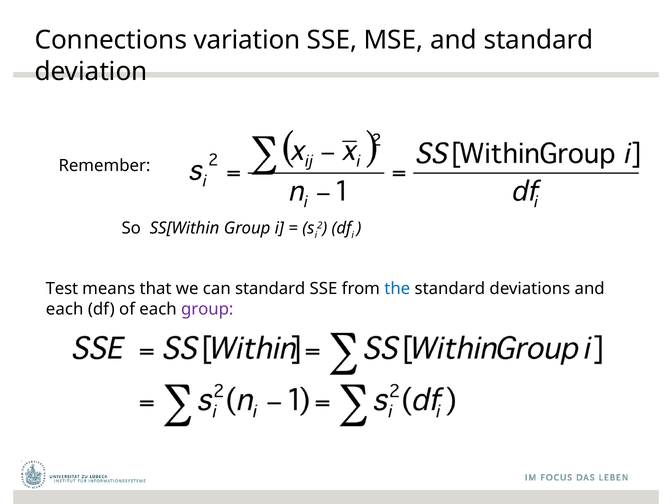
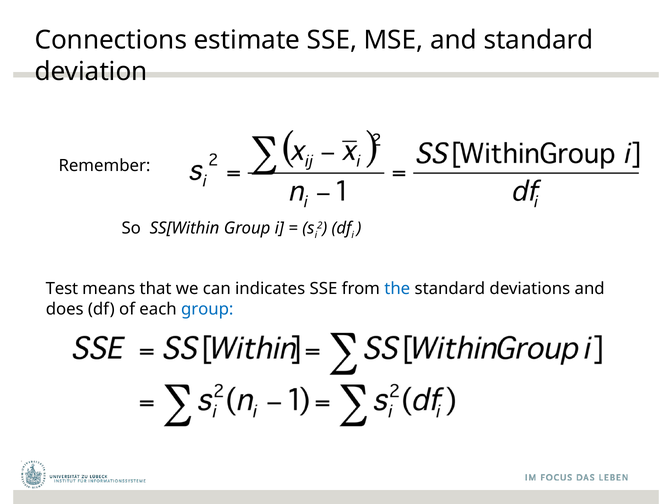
variation: variation -> estimate
can standard: standard -> indicates
each at (65, 309): each -> does
group at (207, 309) colour: purple -> blue
